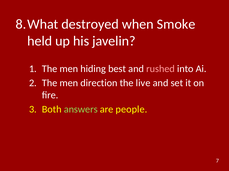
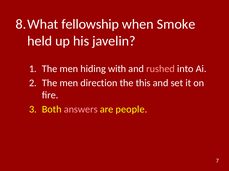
destroyed: destroyed -> fellowship
best: best -> with
live: live -> this
answers colour: light green -> pink
